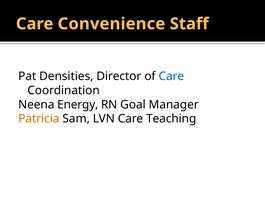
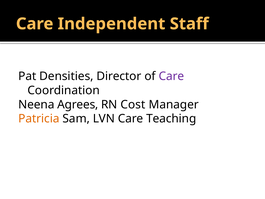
Convenience: Convenience -> Independent
Care at (171, 76) colour: blue -> purple
Energy: Energy -> Agrees
Goal: Goal -> Cost
